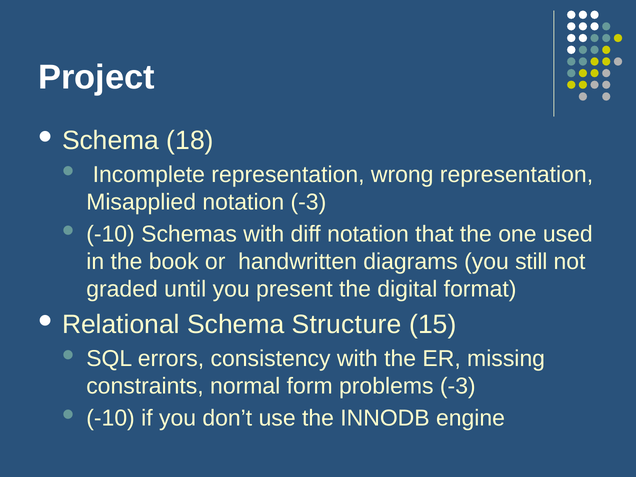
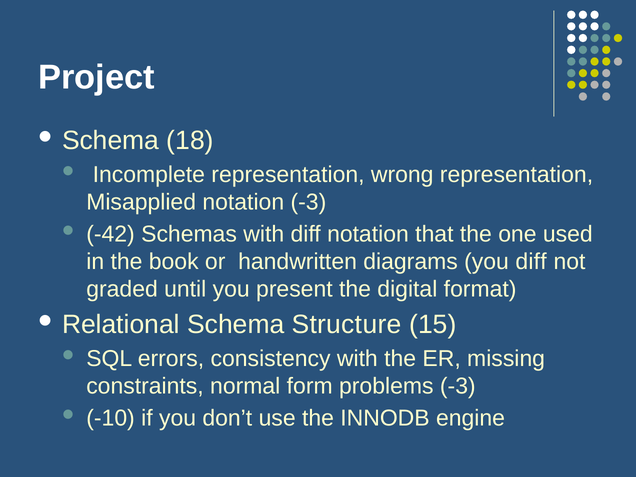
-10 at (111, 234): -10 -> -42
you still: still -> diff
